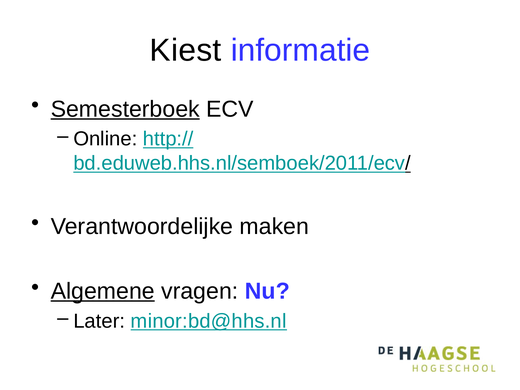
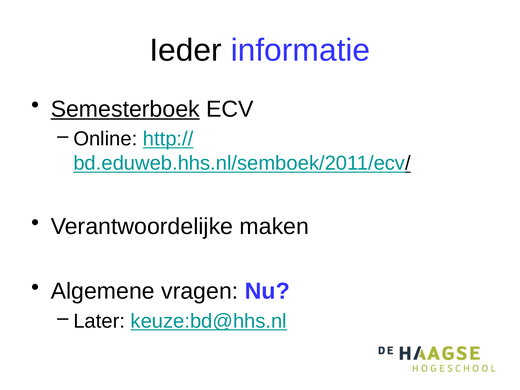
Kiest: Kiest -> Ieder
Algemene underline: present -> none
minor:bd@hhs.nl: minor:bd@hhs.nl -> keuze:bd@hhs.nl
